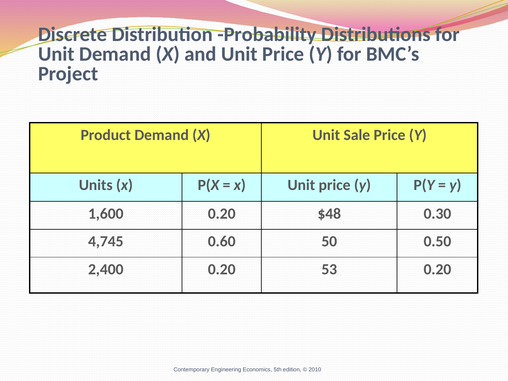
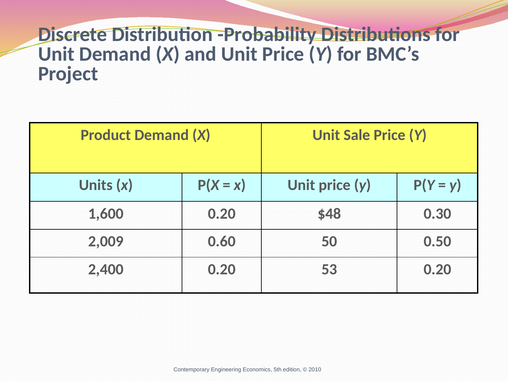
4,745: 4,745 -> 2,009
